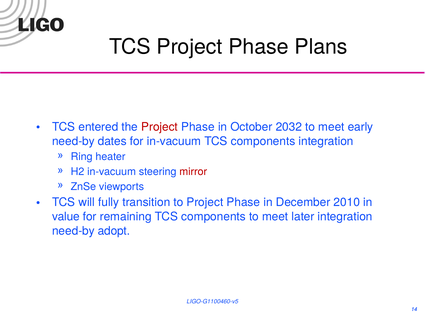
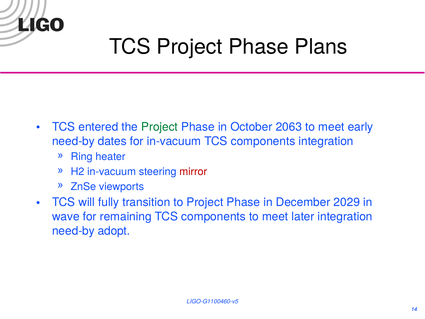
Project at (160, 127) colour: red -> green
2032: 2032 -> 2063
2010: 2010 -> 2029
value: value -> wave
